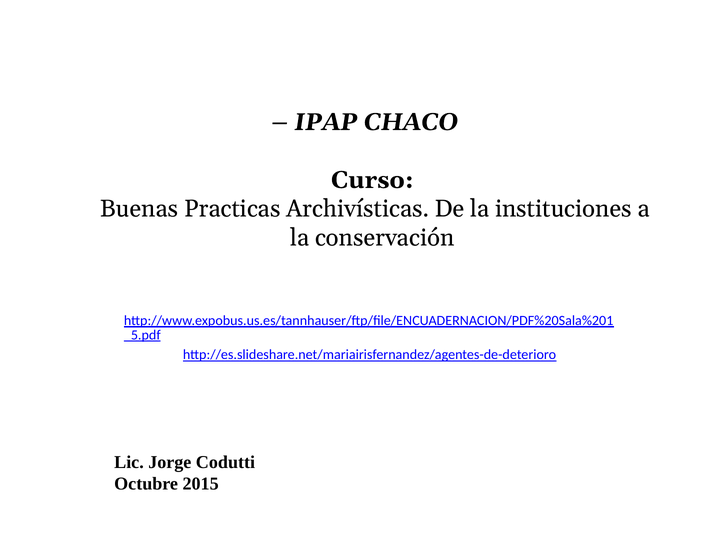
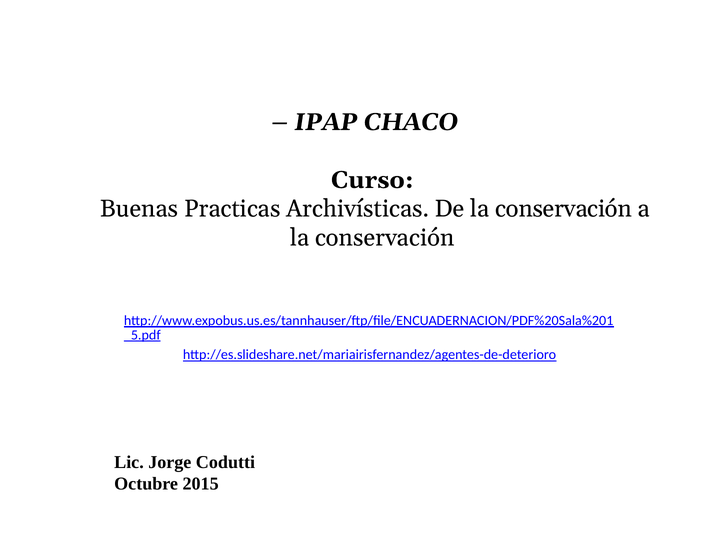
De la instituciones: instituciones -> conservación
